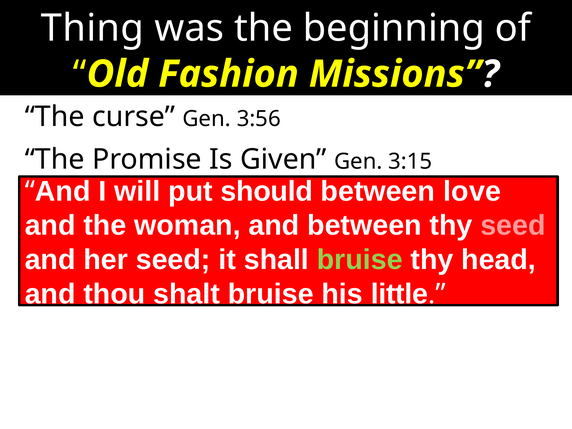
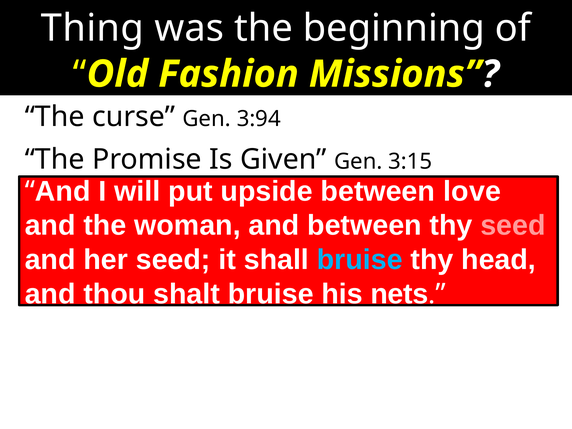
3:56: 3:56 -> 3:94
should: should -> upside
bruise at (360, 260) colour: light green -> light blue
little: little -> nets
